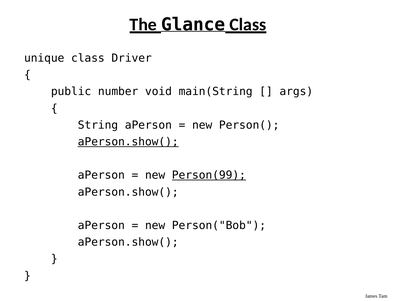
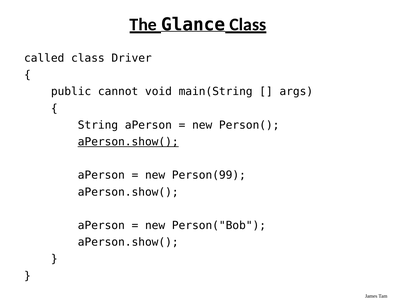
unique: unique -> called
number: number -> cannot
Person(99 underline: present -> none
